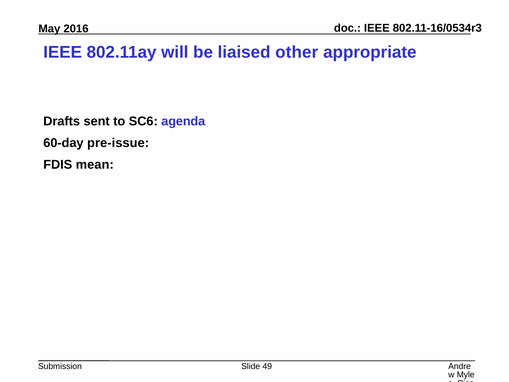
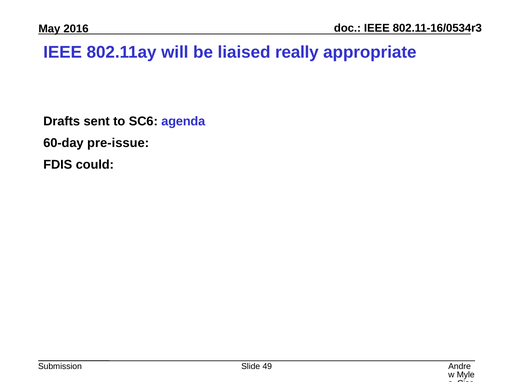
other: other -> really
mean: mean -> could
